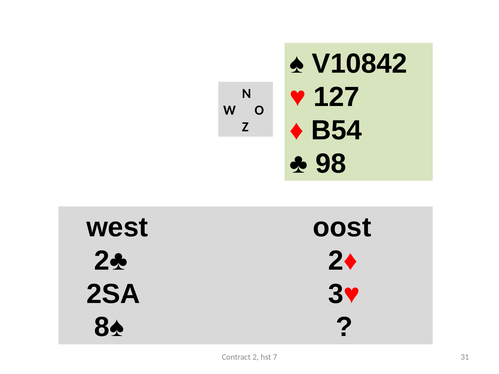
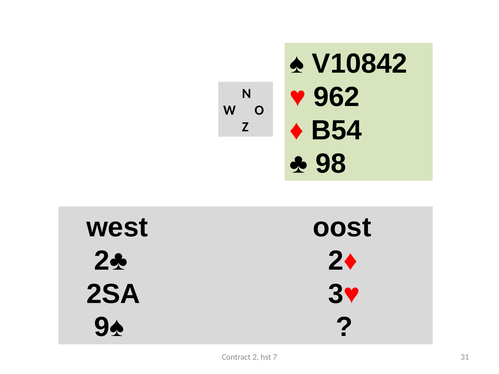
127: 127 -> 962
8♠: 8♠ -> 9♠
